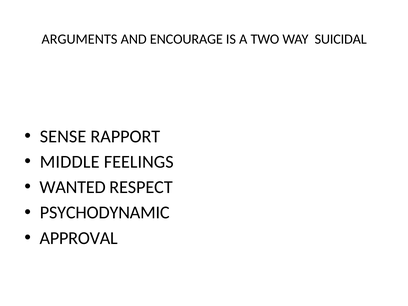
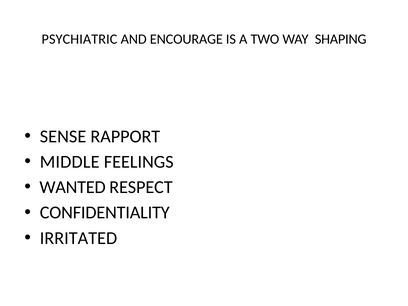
ARGUMENTS: ARGUMENTS -> PSYCHIATRIC
SUICIDAL: SUICIDAL -> SHAPING
PSYCHODYNAMIC: PSYCHODYNAMIC -> CONFIDENTIALITY
APPROVAL: APPROVAL -> IRRITATED
